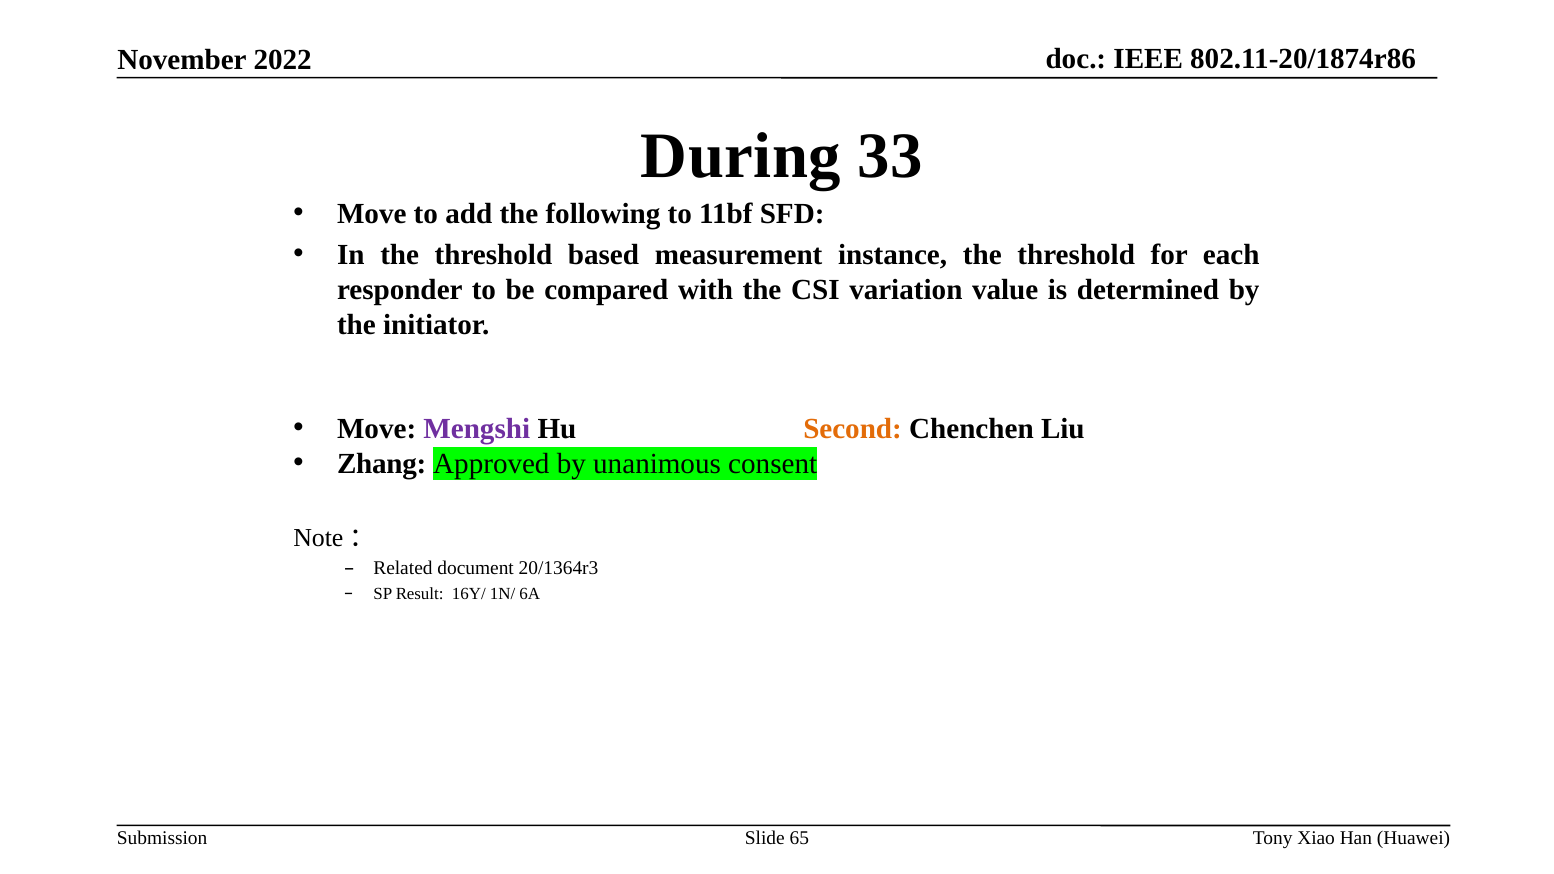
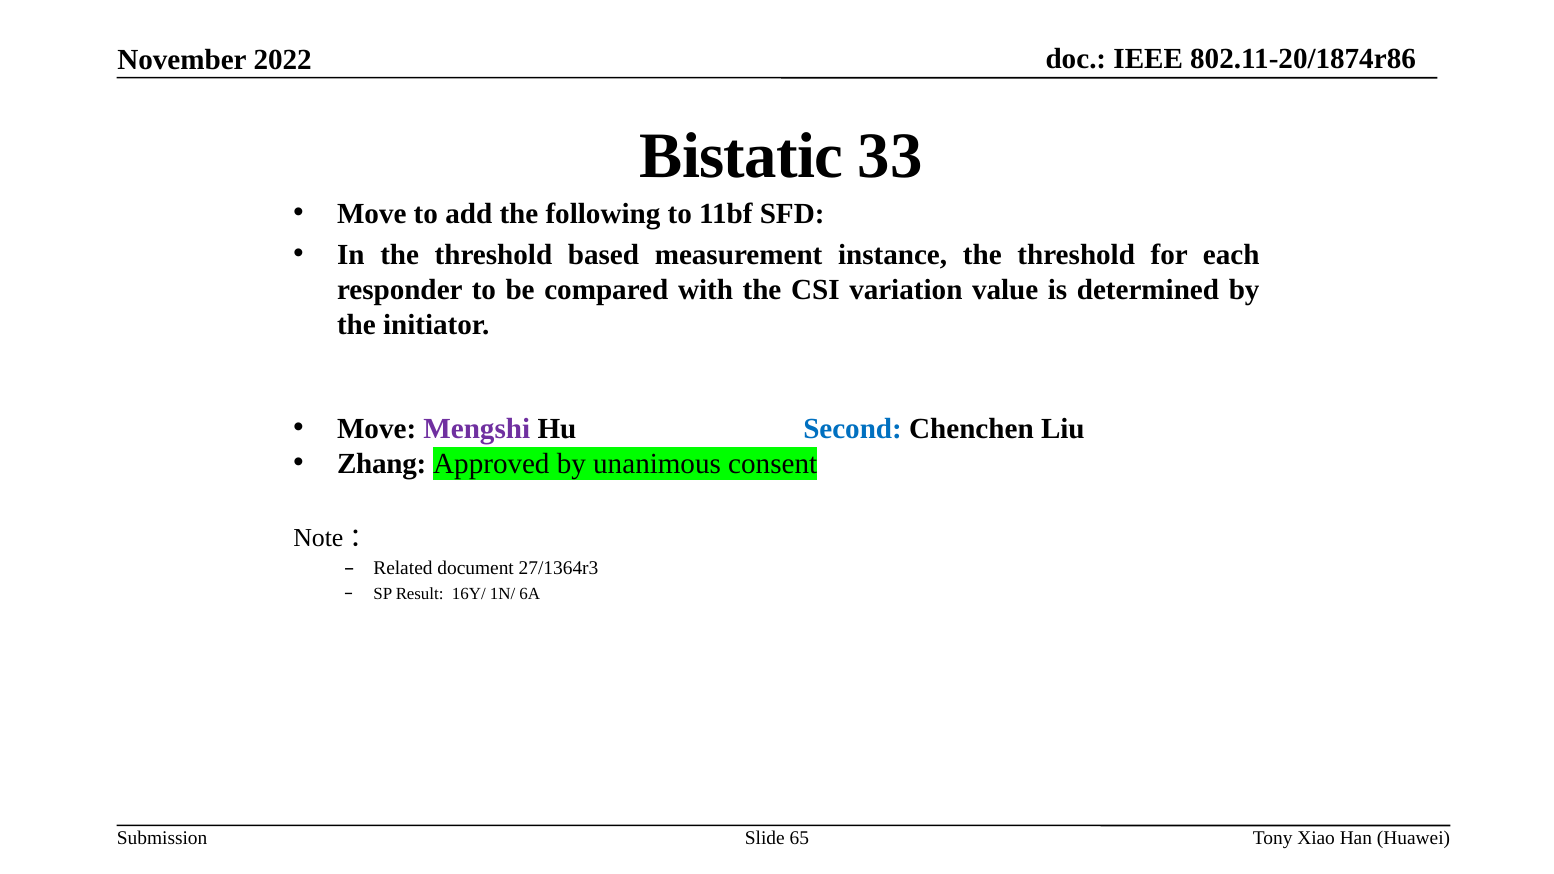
During: During -> Bistatic
Second colour: orange -> blue
20/1364r3: 20/1364r3 -> 27/1364r3
